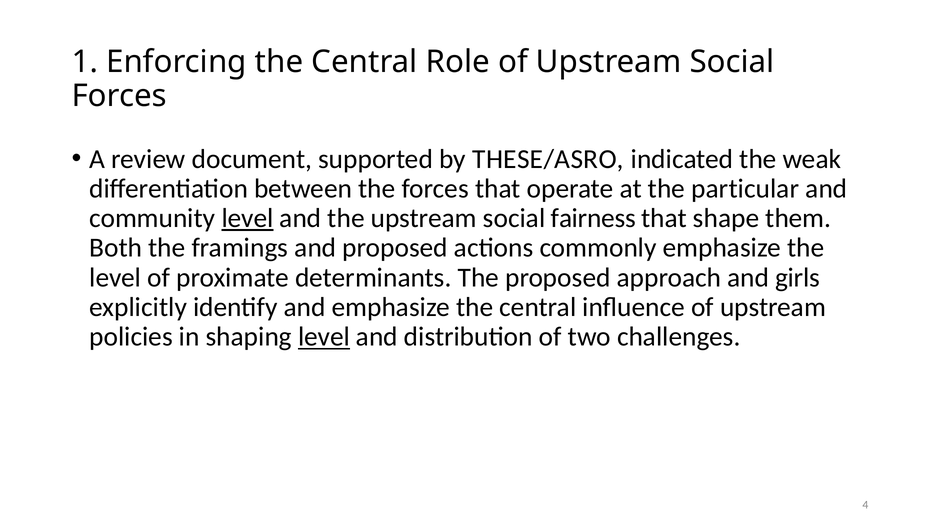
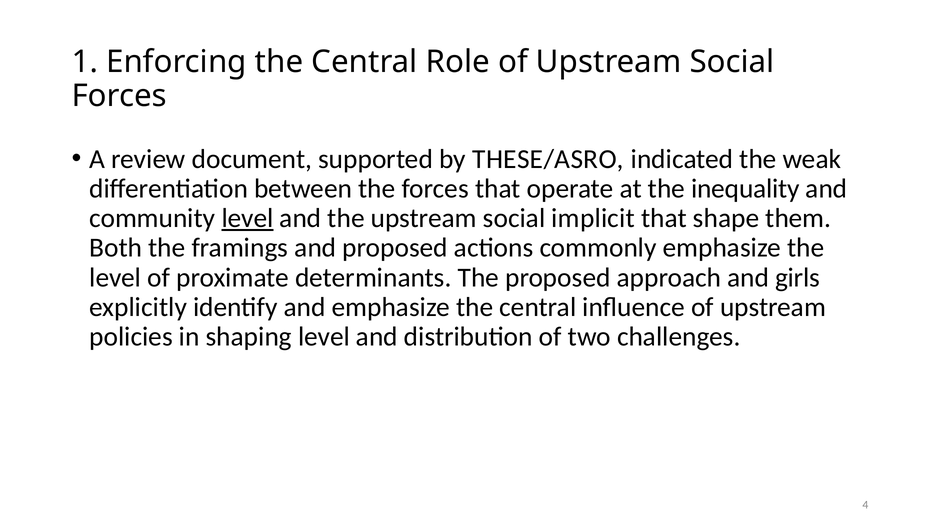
particular: particular -> inequality
fairness: fairness -> implicit
level at (324, 337) underline: present -> none
